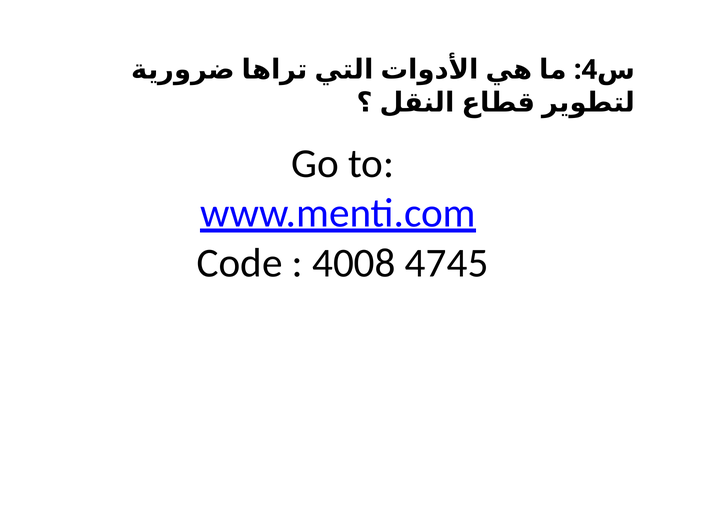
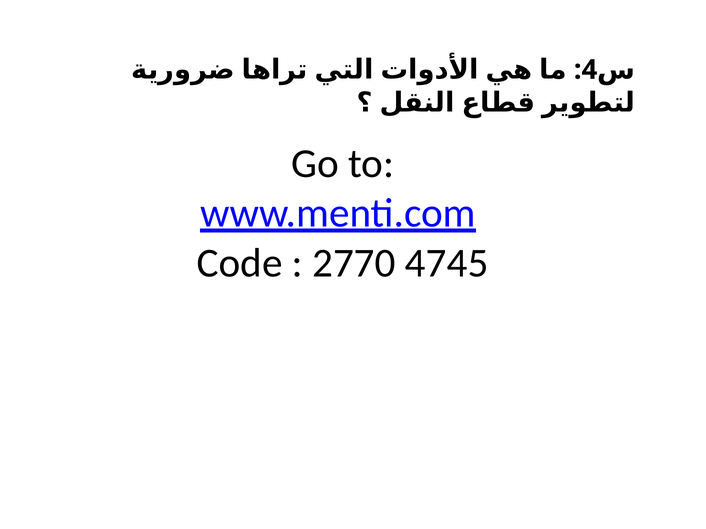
4008: 4008 -> 2770
